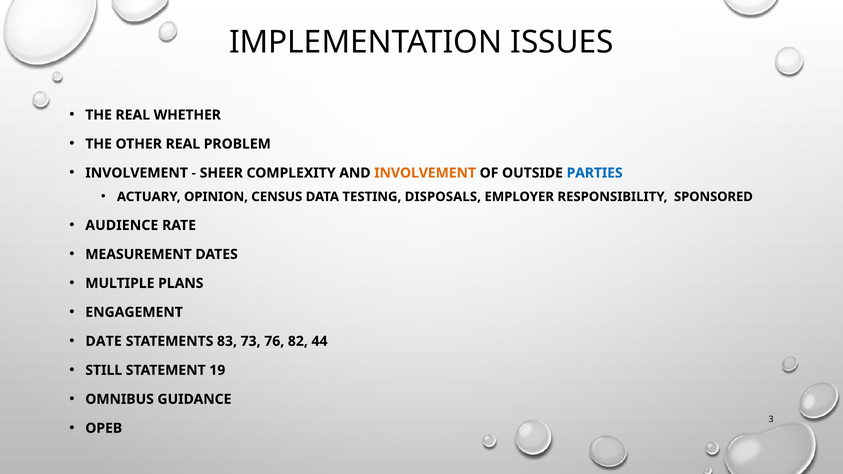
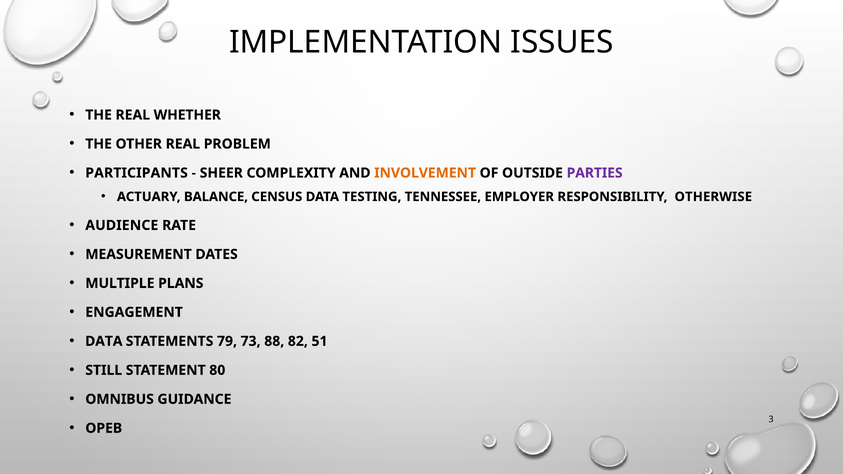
INVOLVEMENT at (137, 173): INVOLVEMENT -> PARTICIPANTS
PARTIES colour: blue -> purple
OPINION: OPINION -> BALANCE
DISPOSALS: DISPOSALS -> TENNESSEE
SPONSORED: SPONSORED -> OTHERWISE
DATE at (104, 341): DATE -> DATA
83: 83 -> 79
76: 76 -> 88
44: 44 -> 51
19: 19 -> 80
